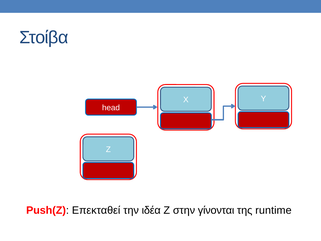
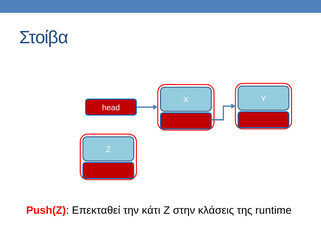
ιδέα: ιδέα -> κάτι
γίνονται: γίνονται -> κλάσεις
